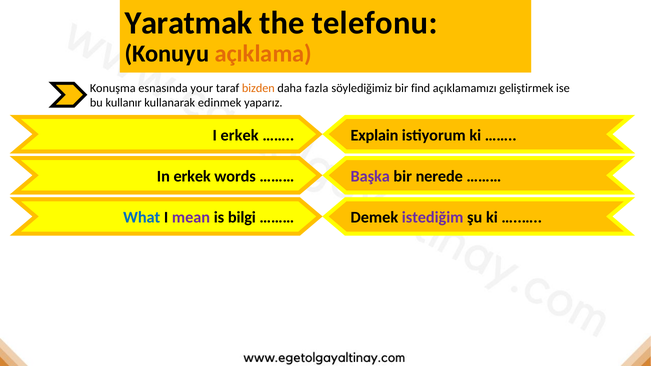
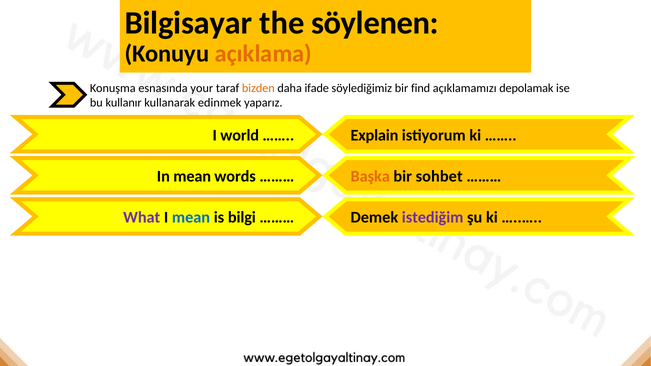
Yaratmak: Yaratmak -> Bilgisayar
telefonu: telefonu -> söylenen
fazla: fazla -> ifade
geliştirmek: geliştirmek -> depolamak
I erkek: erkek -> world
In erkek: erkek -> mean
Başka colour: purple -> orange
nerede: nerede -> sohbet
What colour: blue -> purple
mean at (191, 218) colour: purple -> blue
